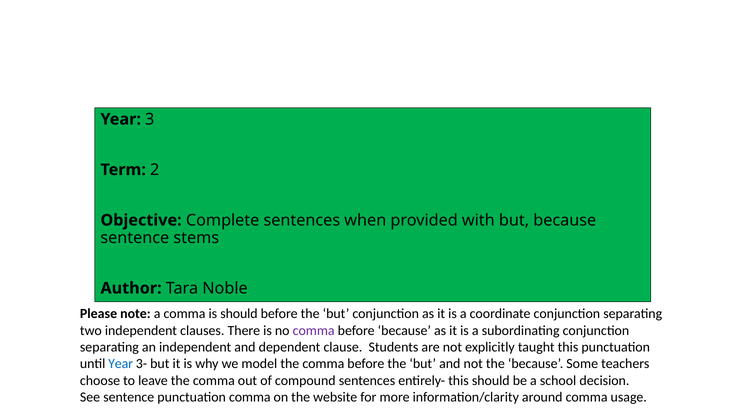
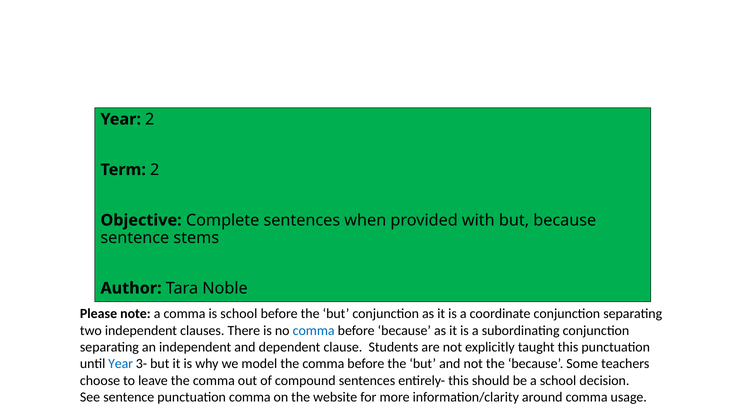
Year 3: 3 -> 2
is should: should -> school
comma at (314, 330) colour: purple -> blue
